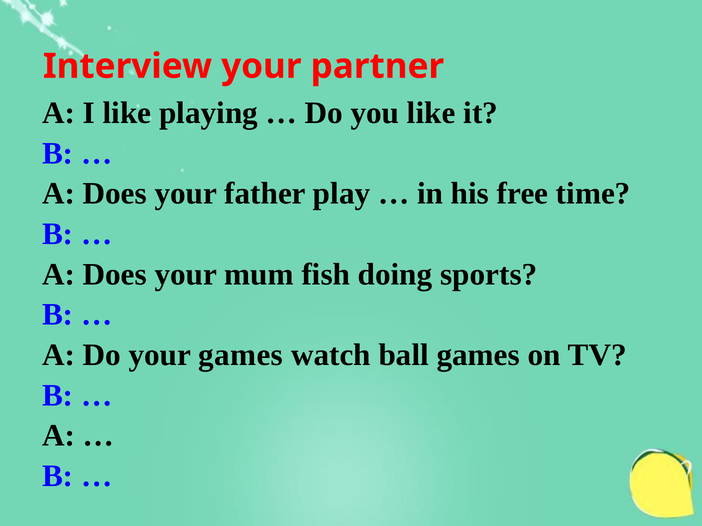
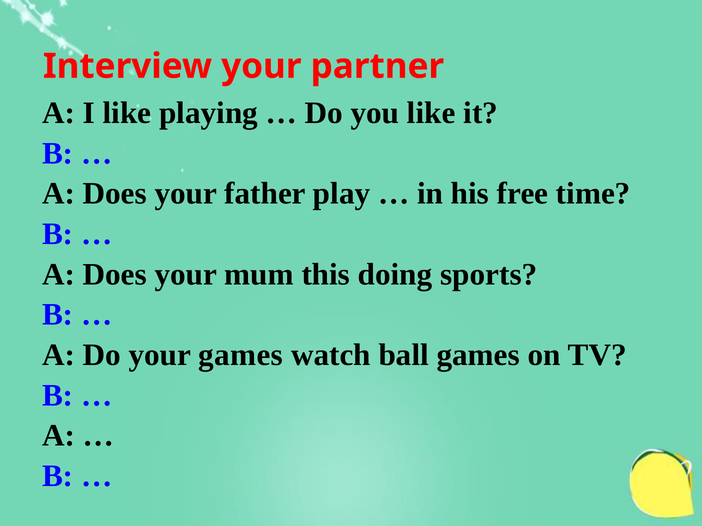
fish: fish -> this
